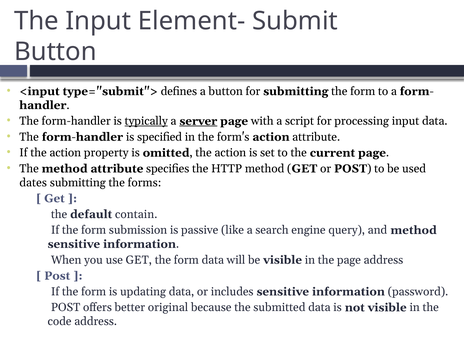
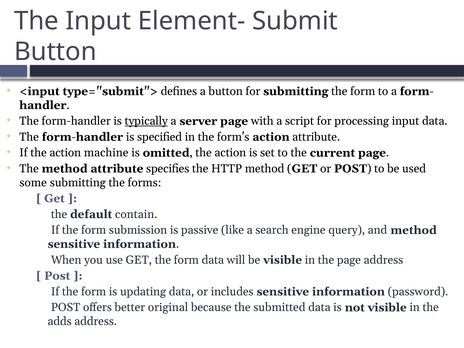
server underline: present -> none
property: property -> machine
dates: dates -> some
code: code -> adds
